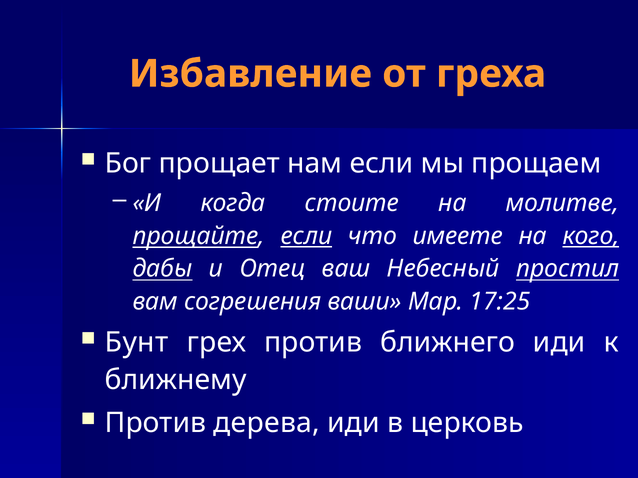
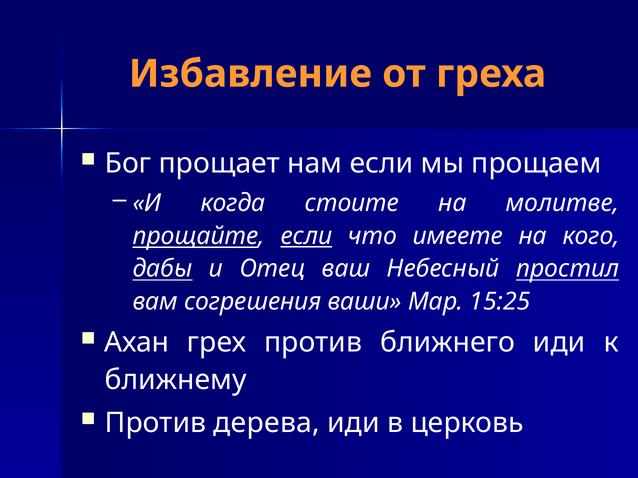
кого underline: present -> none
17:25: 17:25 -> 15:25
Бунт: Бунт -> Ахан
